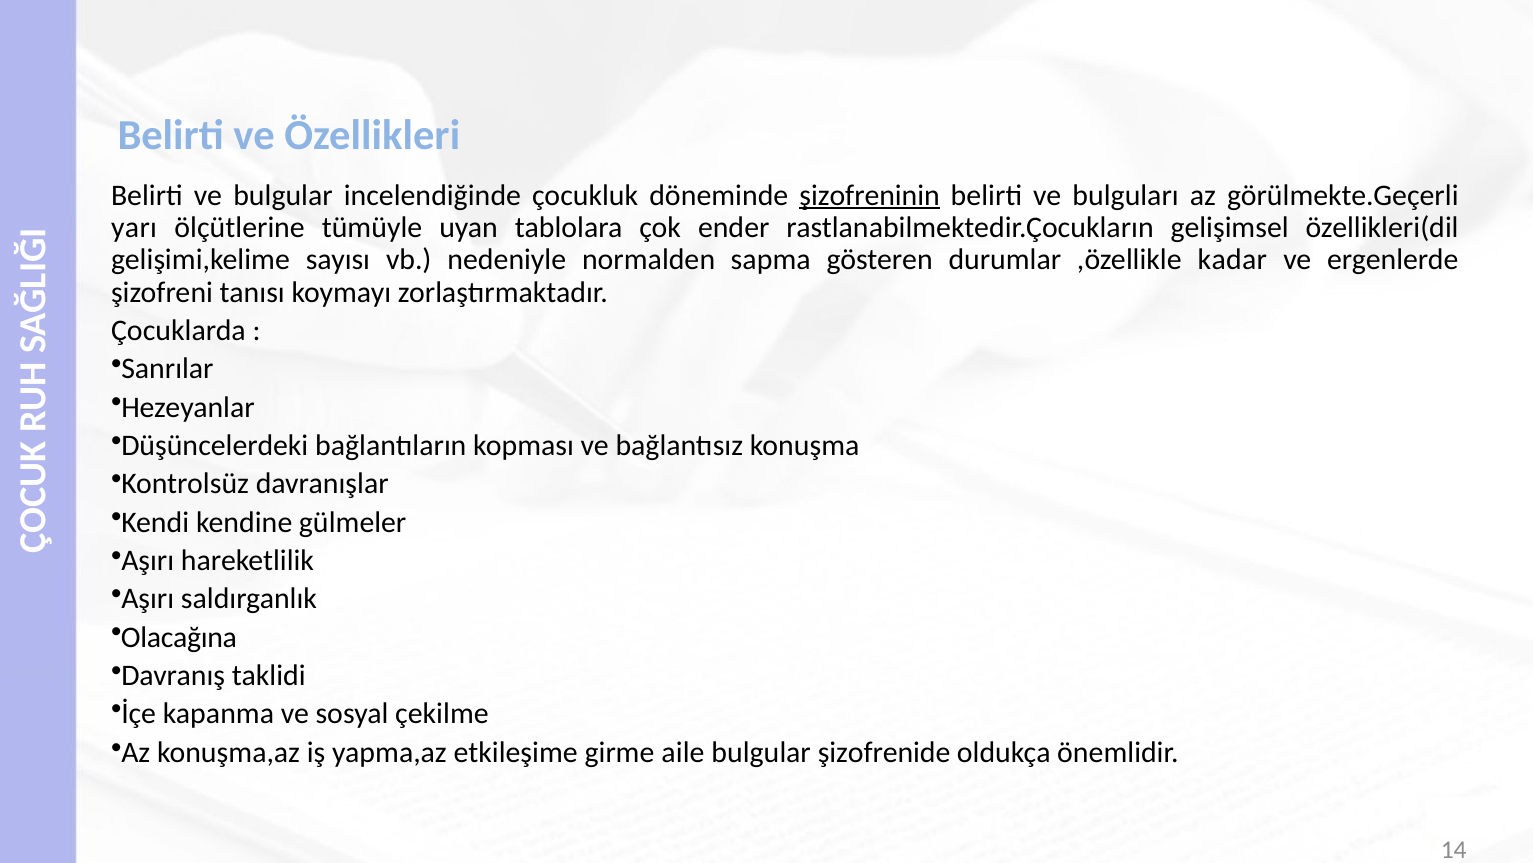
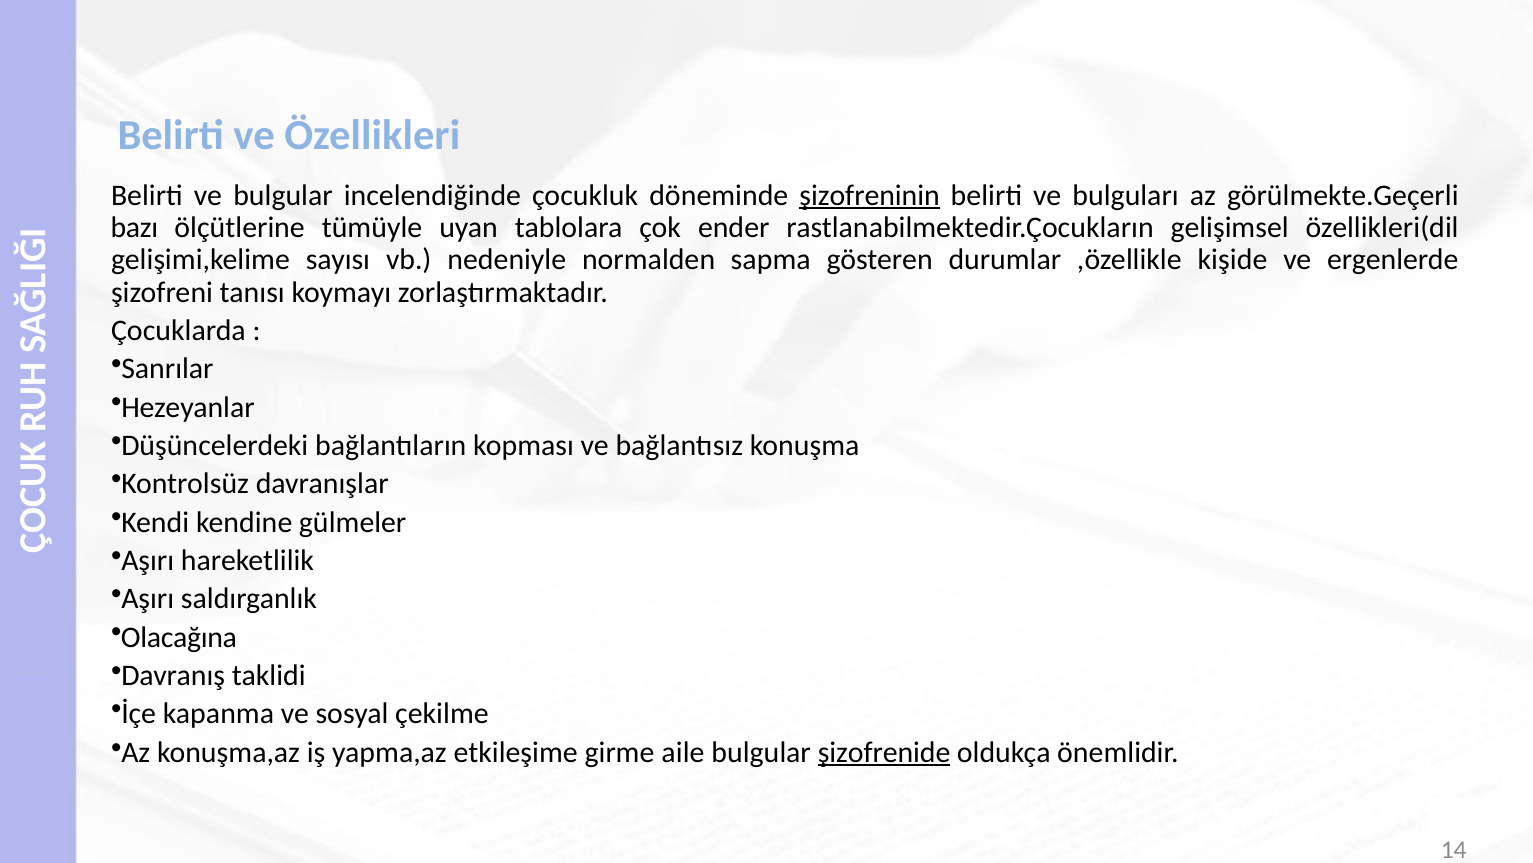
yarı: yarı -> bazı
kadar: kadar -> kişide
şizofrenide underline: none -> present
